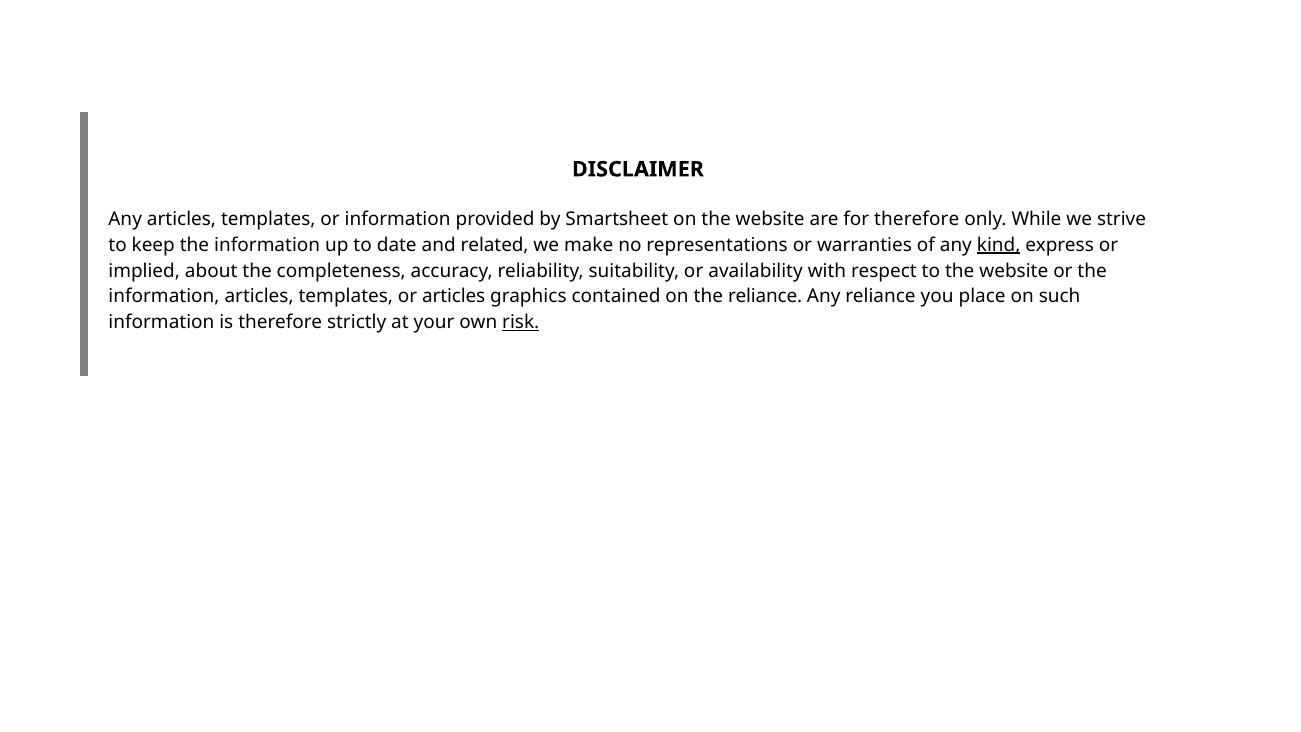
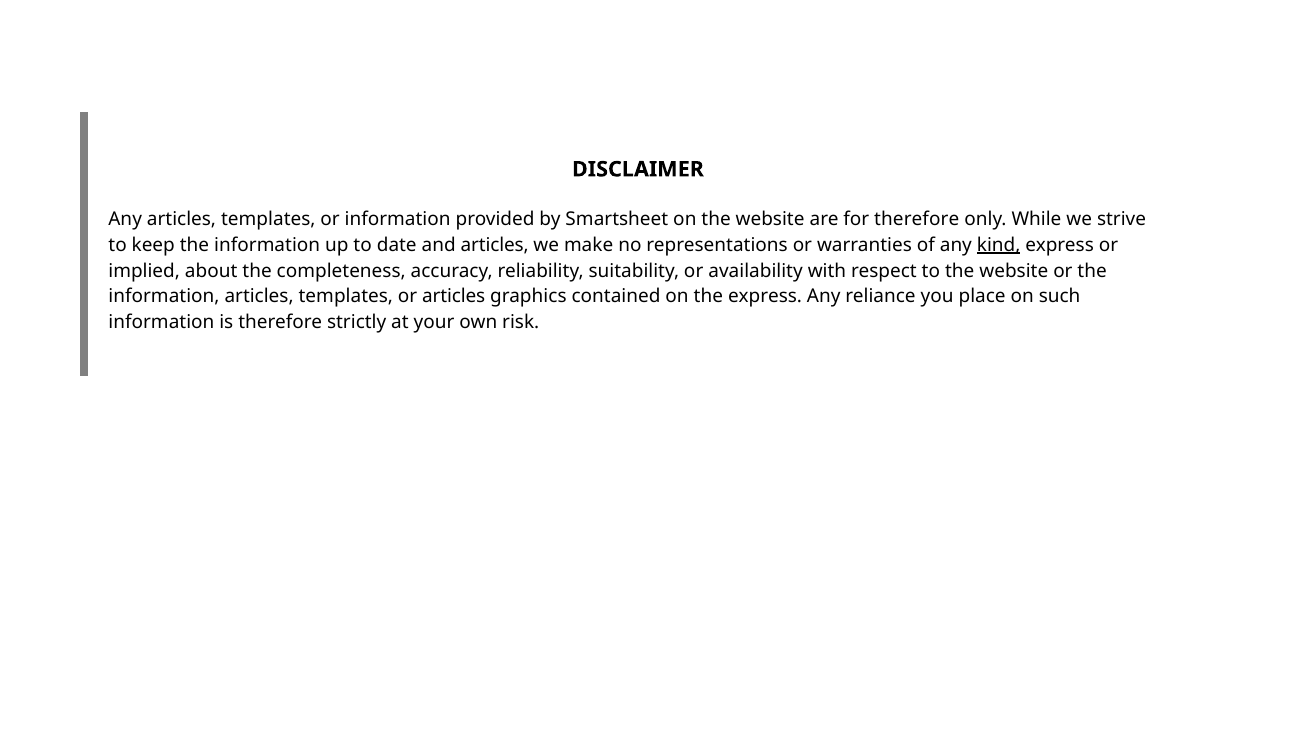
and related: related -> articles
the reliance: reliance -> express
risk underline: present -> none
